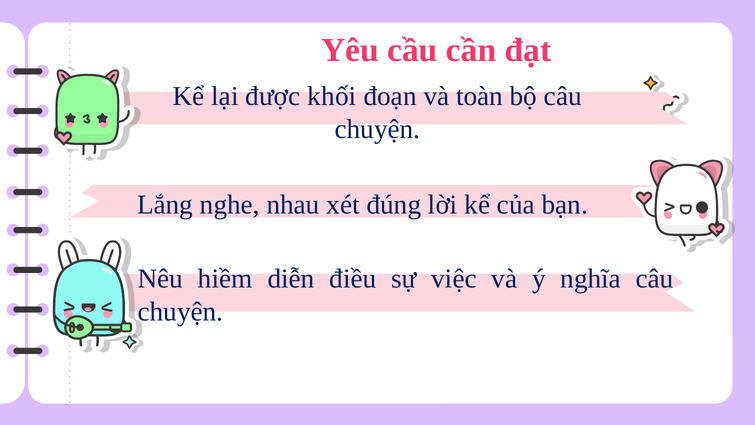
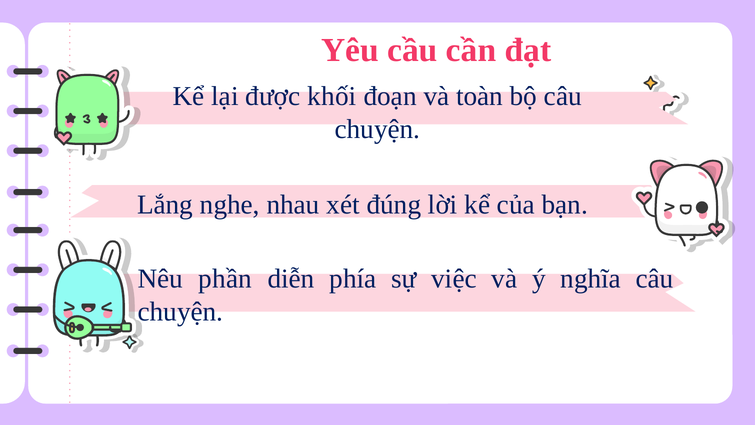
hiềm: hiềm -> phần
điều: điều -> phía
